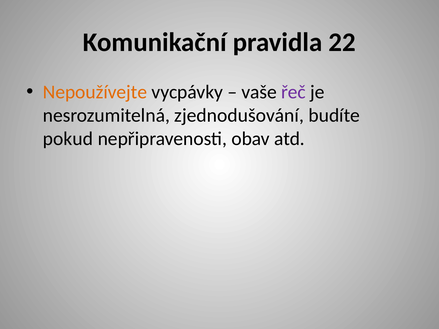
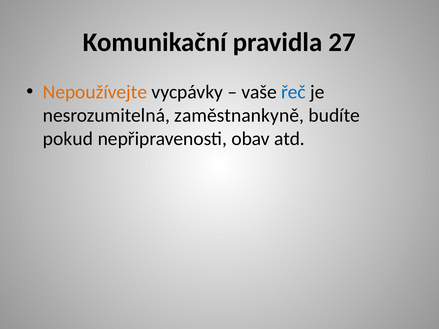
22: 22 -> 27
řeč colour: purple -> blue
zjednodušování: zjednodušování -> zaměstnankyně
